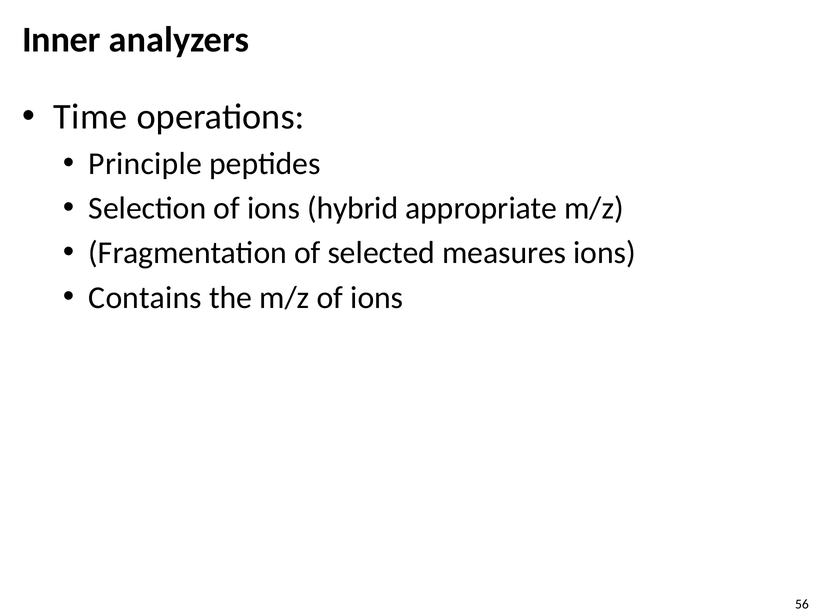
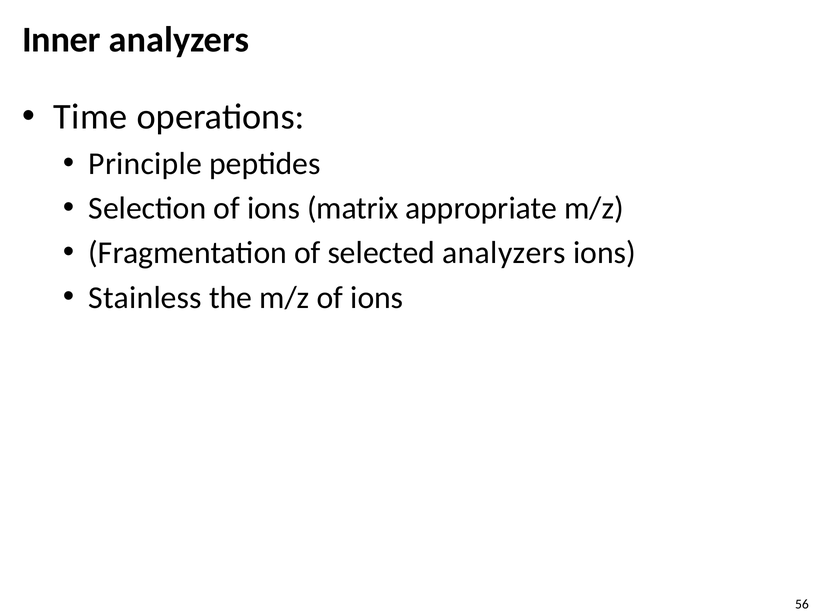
hybrid: hybrid -> matrix
selected measures: measures -> analyzers
Contains: Contains -> Stainless
